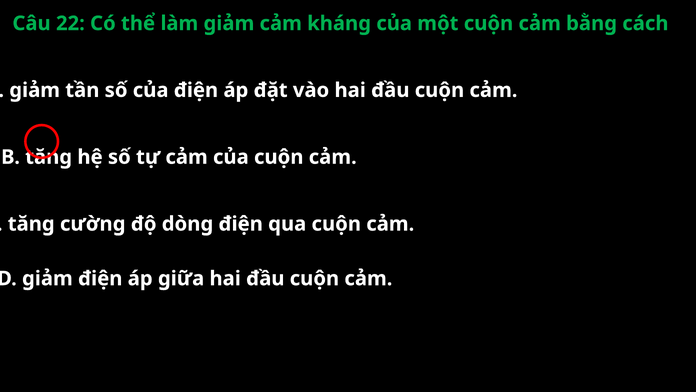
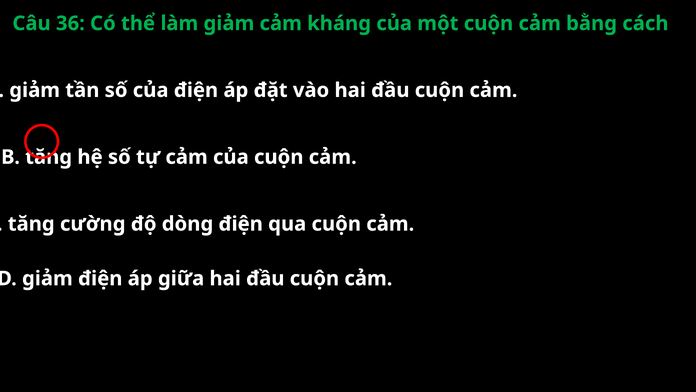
22: 22 -> 36
